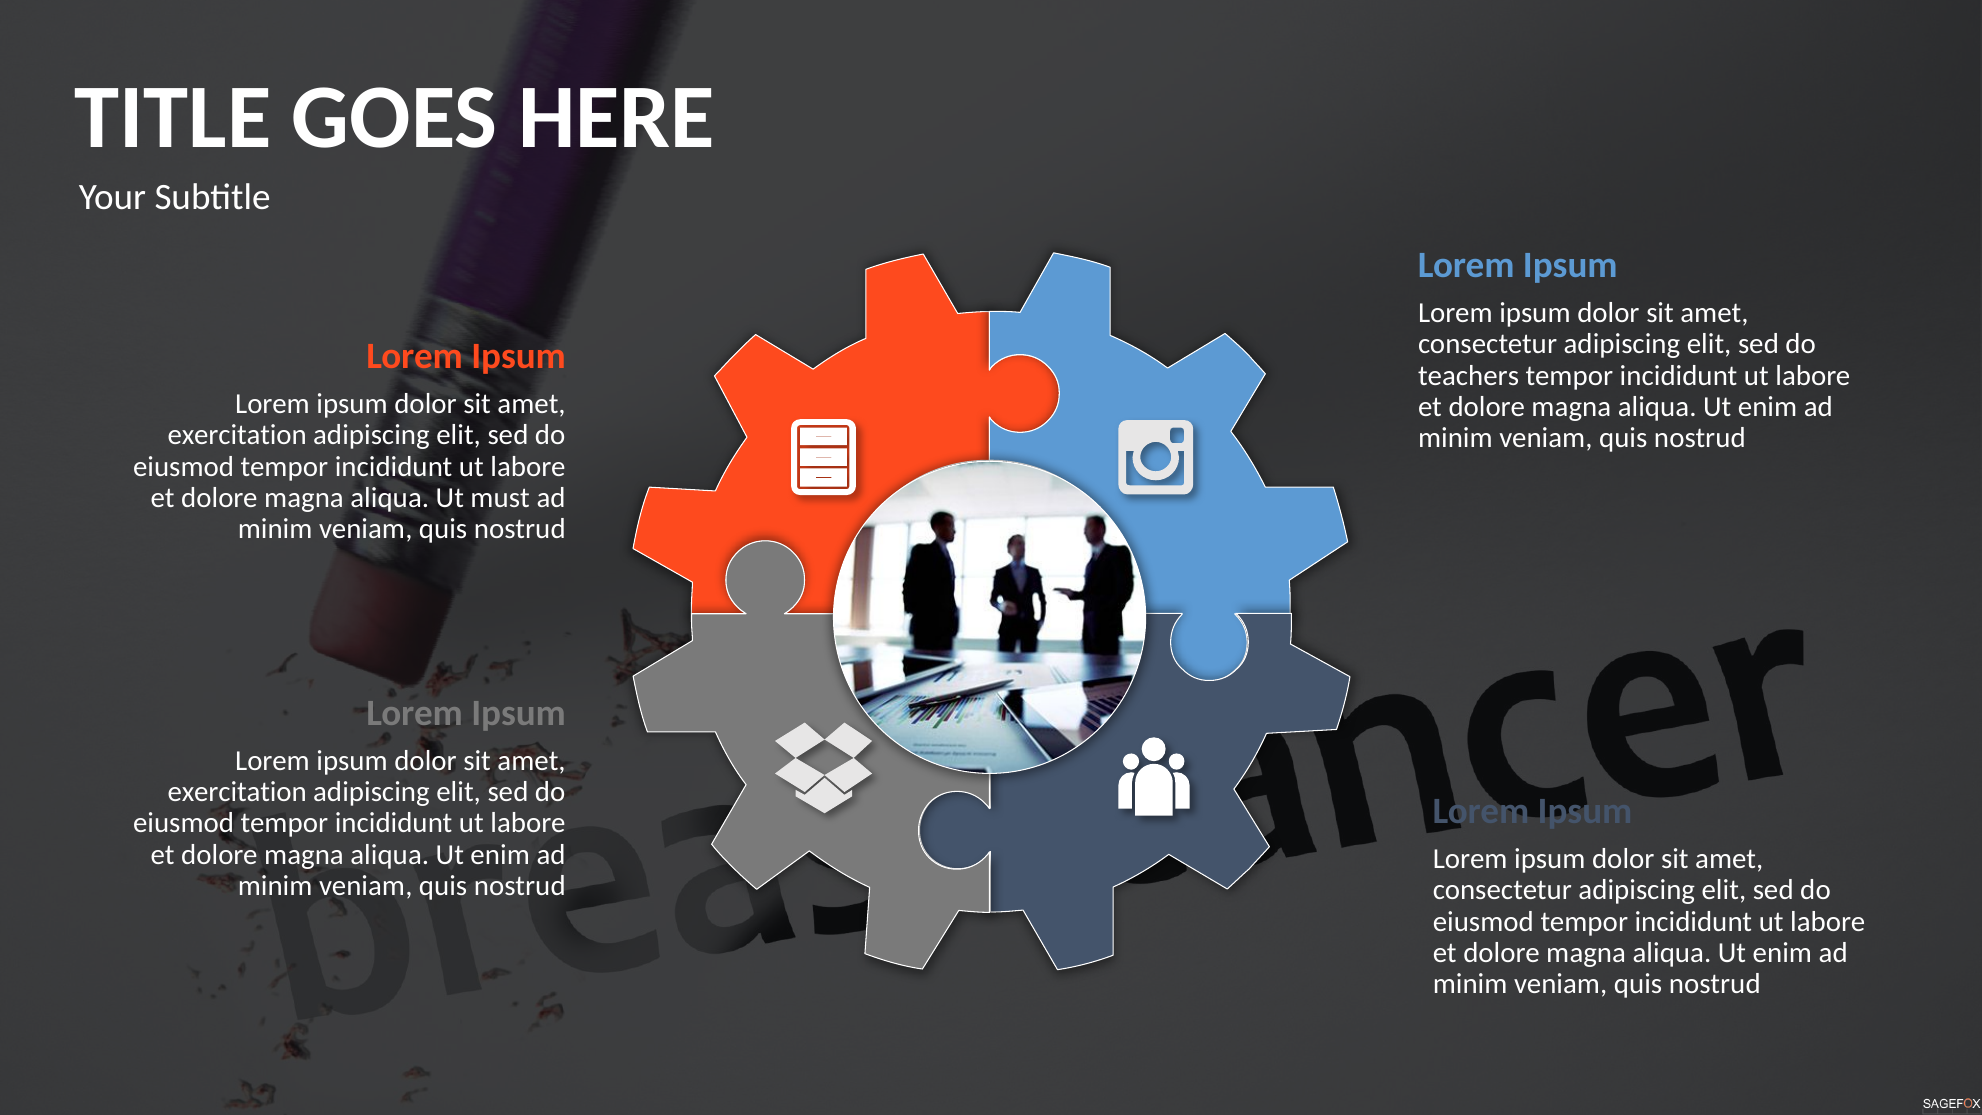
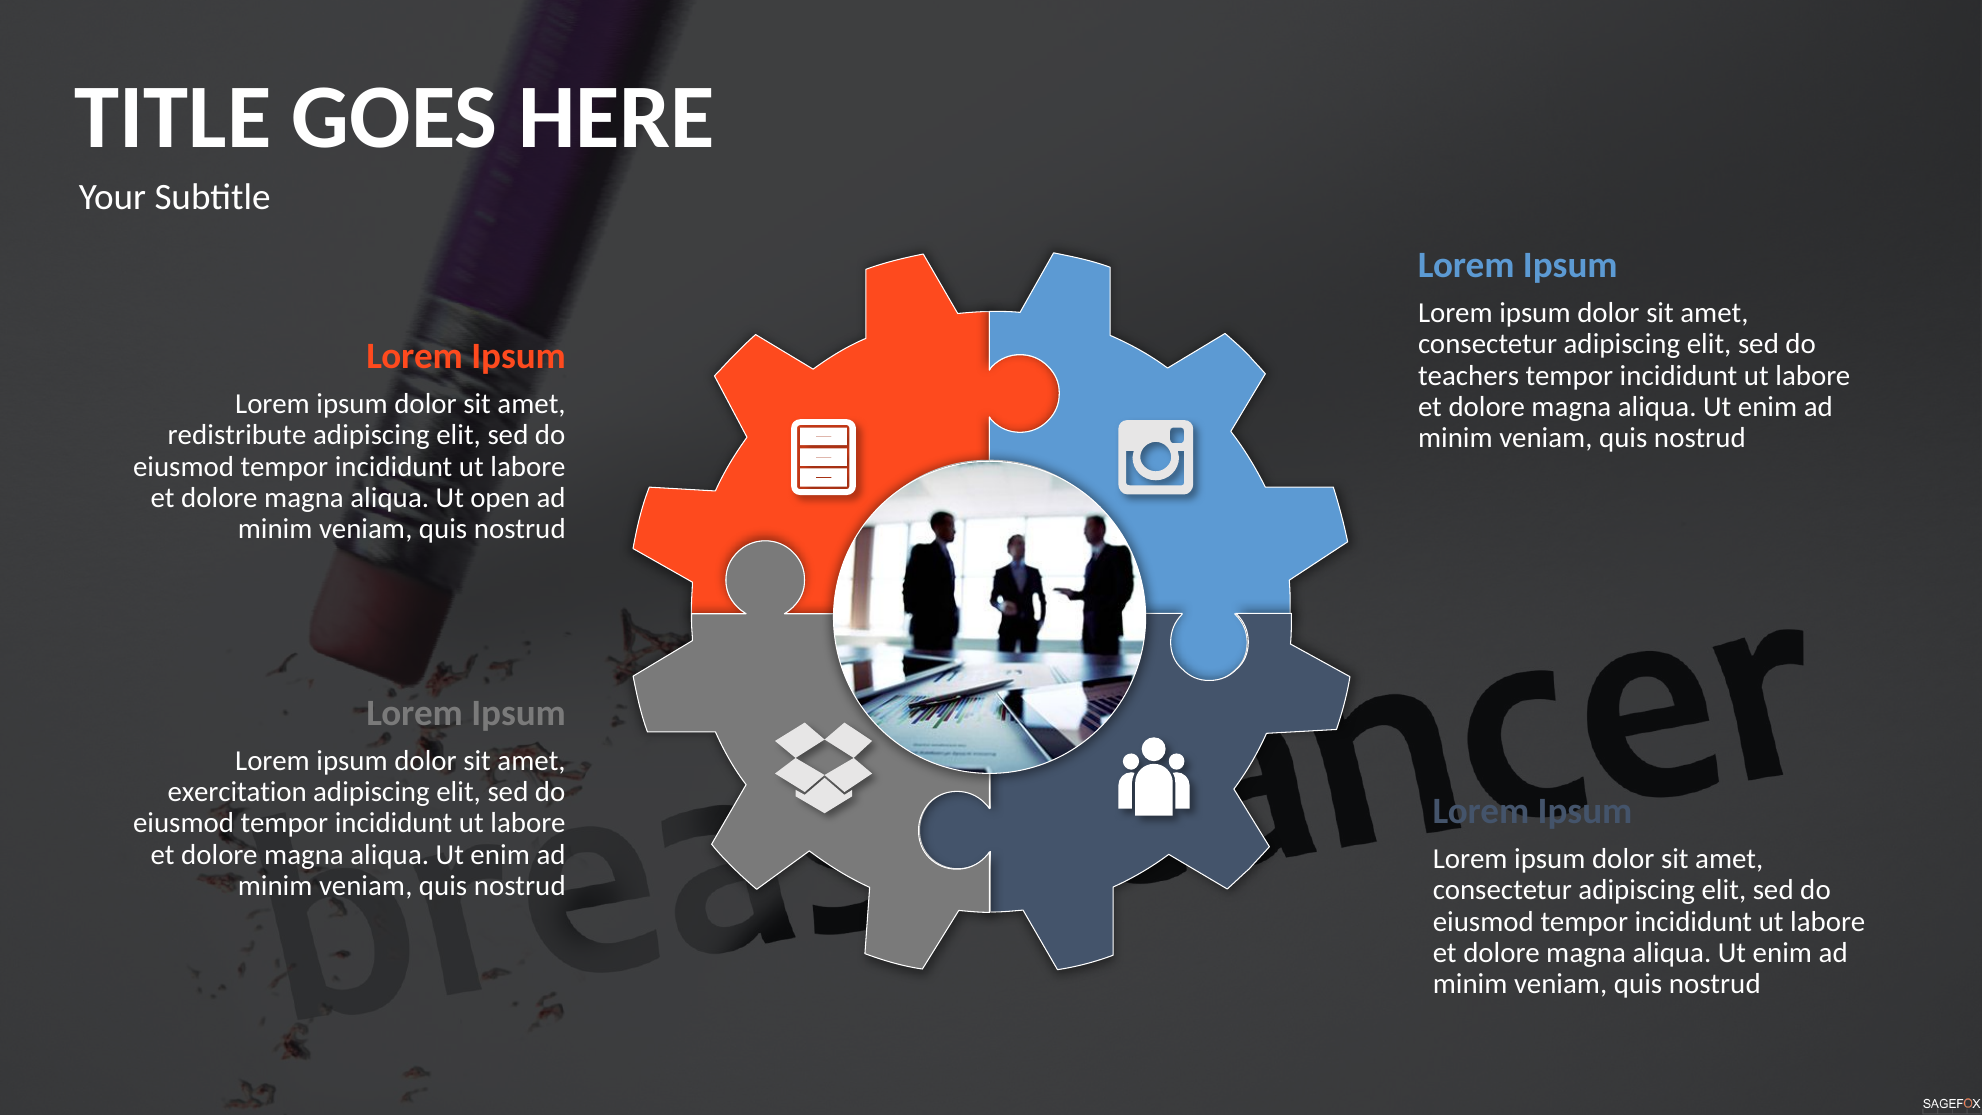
exercitation at (237, 435): exercitation -> redistribute
must: must -> open
